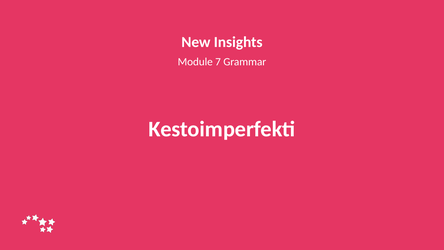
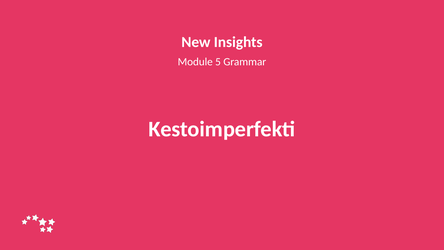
7: 7 -> 5
